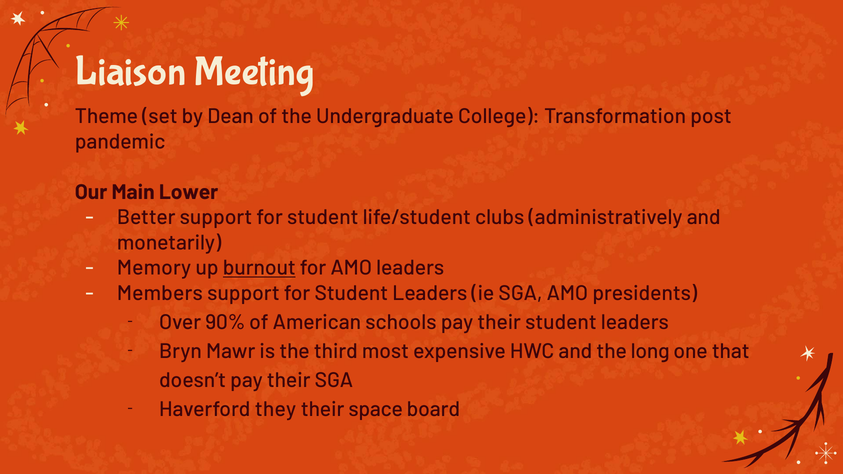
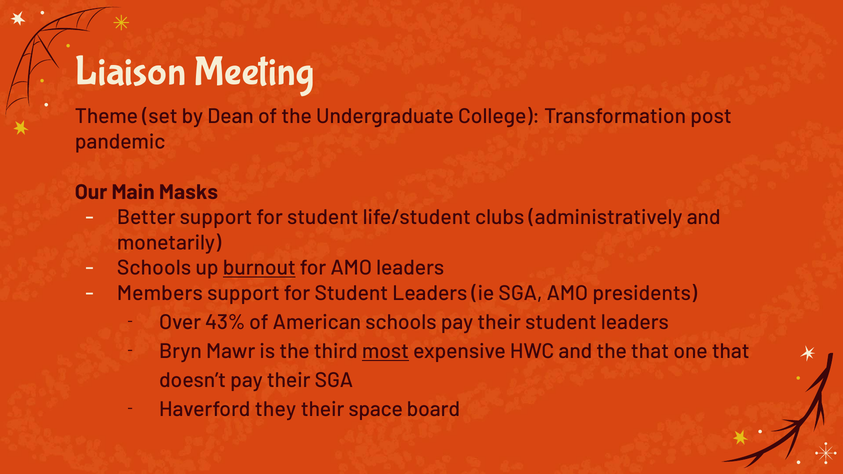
Lower: Lower -> Masks
Memory at (154, 268): Memory -> Schools
90%: 90% -> 43%
most underline: none -> present
the long: long -> that
